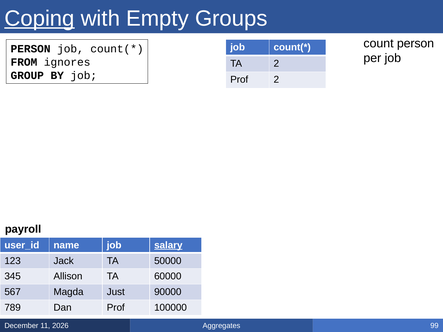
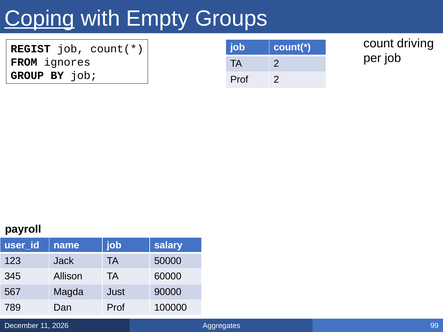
count person: person -> driving
PERSON at (31, 49): PERSON -> REGIST
salary underline: present -> none
